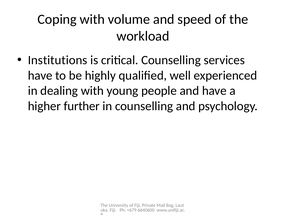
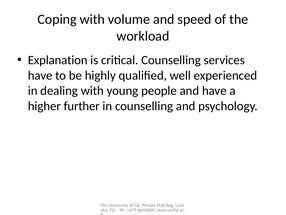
Institutions: Institutions -> Explanation
